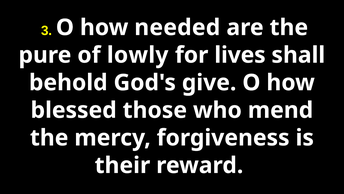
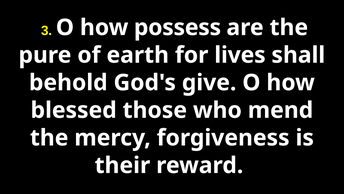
needed: needed -> possess
lowly: lowly -> earth
